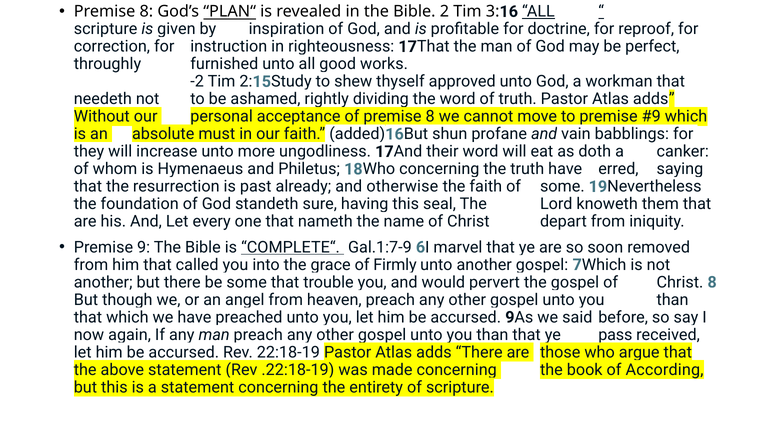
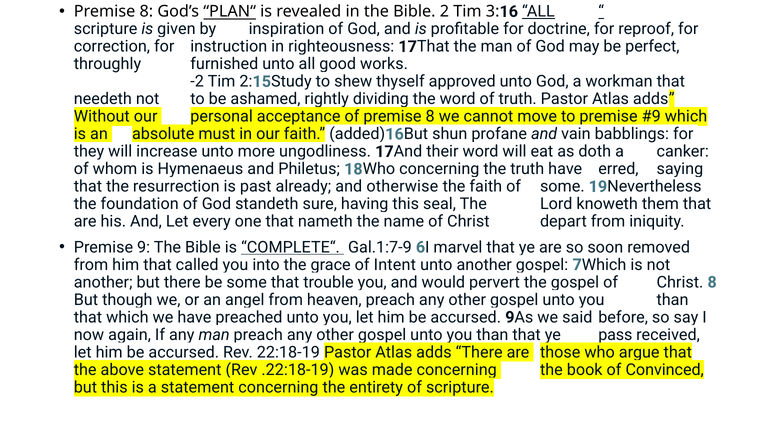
Firmly: Firmly -> Intent
According: According -> Convinced
